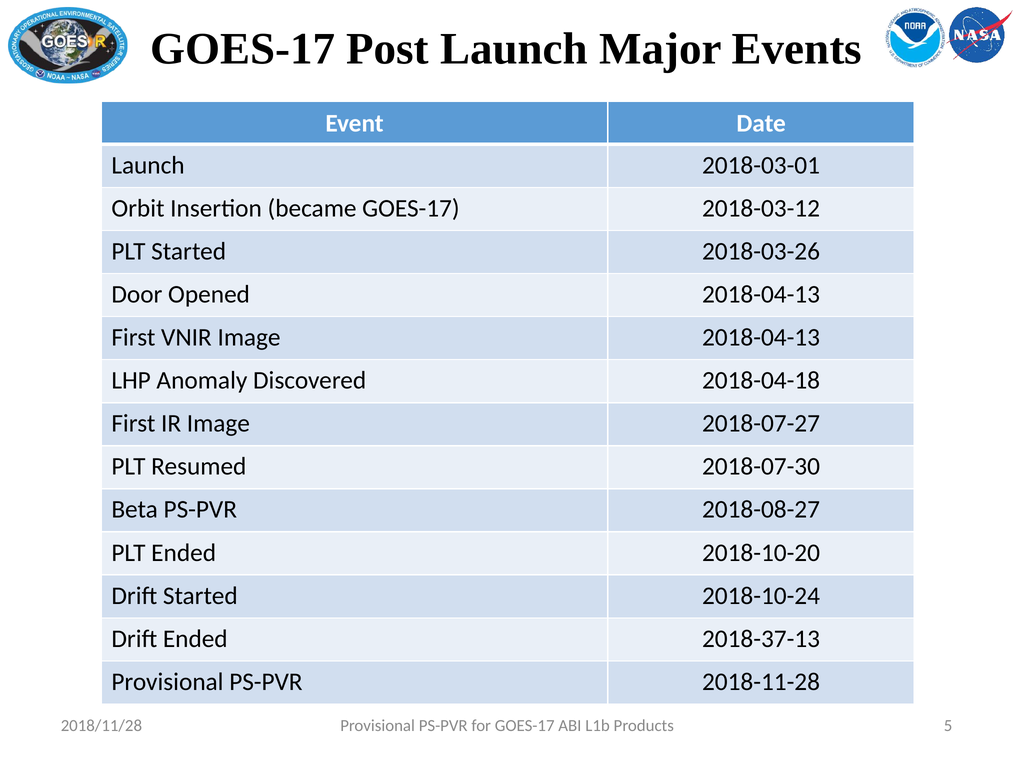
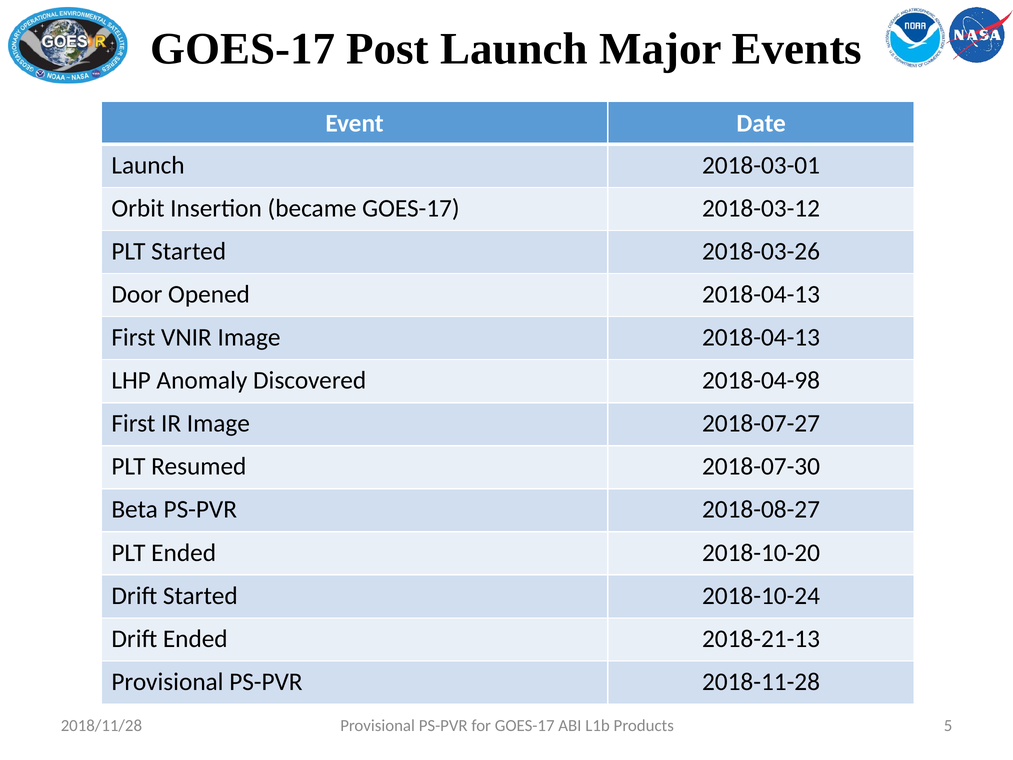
2018-04-18: 2018-04-18 -> 2018-04-98
2018-37-13: 2018-37-13 -> 2018-21-13
